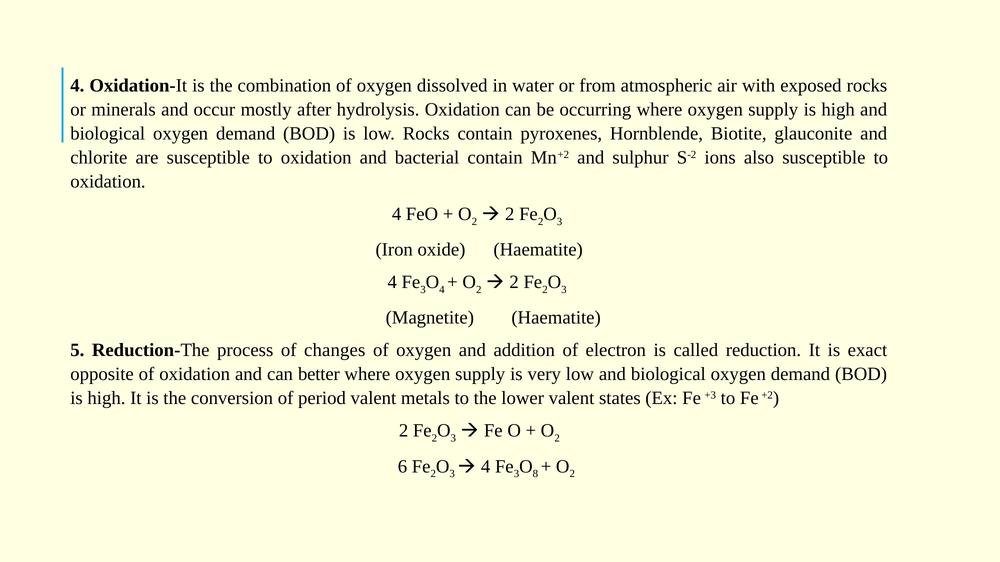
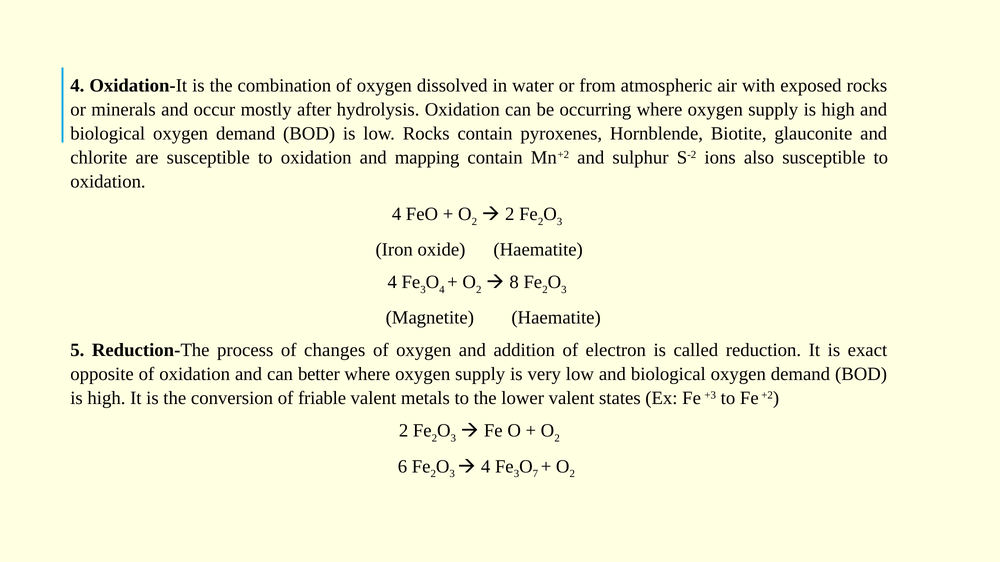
bacterial: bacterial -> mapping
2 at (514, 283): 2 -> 8
period: period -> friable
8: 8 -> 7
